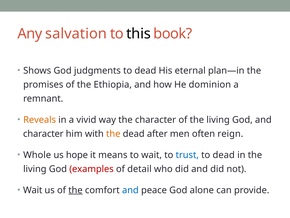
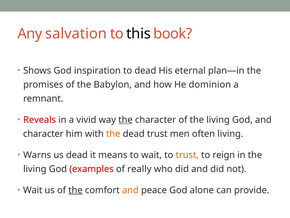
judgments: judgments -> inspiration
Ethiopia: Ethiopia -> Babylon
Reveals colour: orange -> red
the at (125, 120) underline: none -> present
dead after: after -> trust
often reign: reign -> living
Whole: Whole -> Warns
us hope: hope -> dead
trust at (187, 155) colour: blue -> orange
dead at (224, 155): dead -> reign
detail: detail -> really
and at (130, 190) colour: blue -> orange
